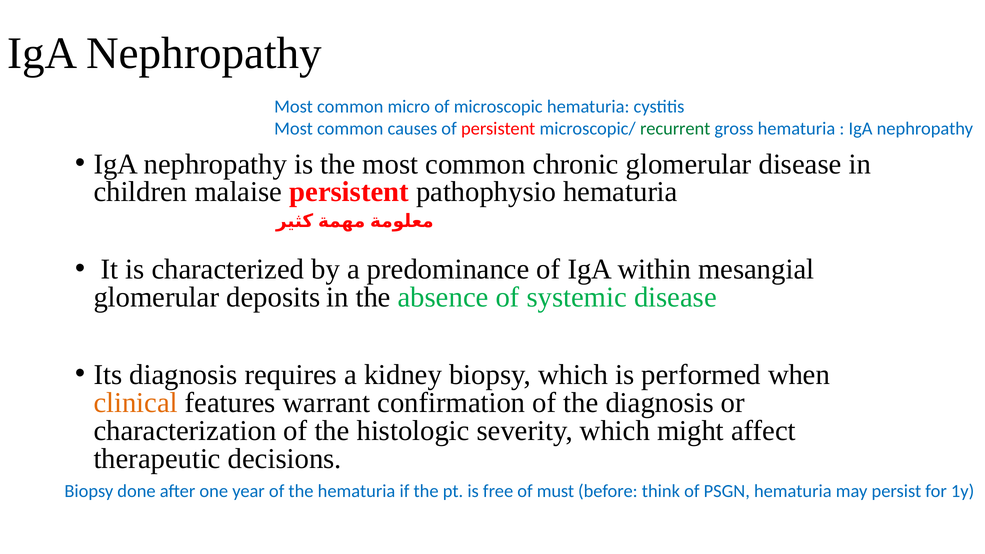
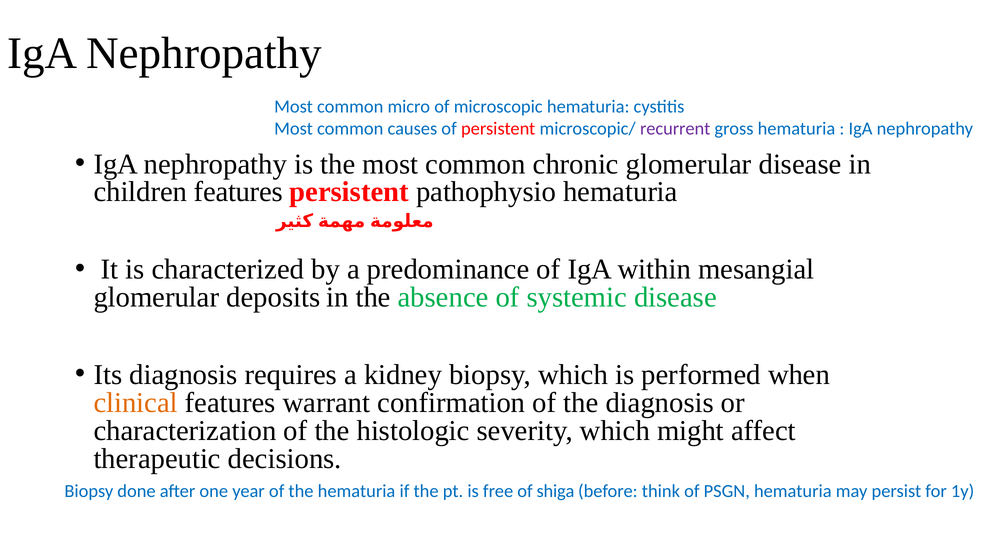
recurrent colour: green -> purple
children malaise: malaise -> features
must: must -> shiga
